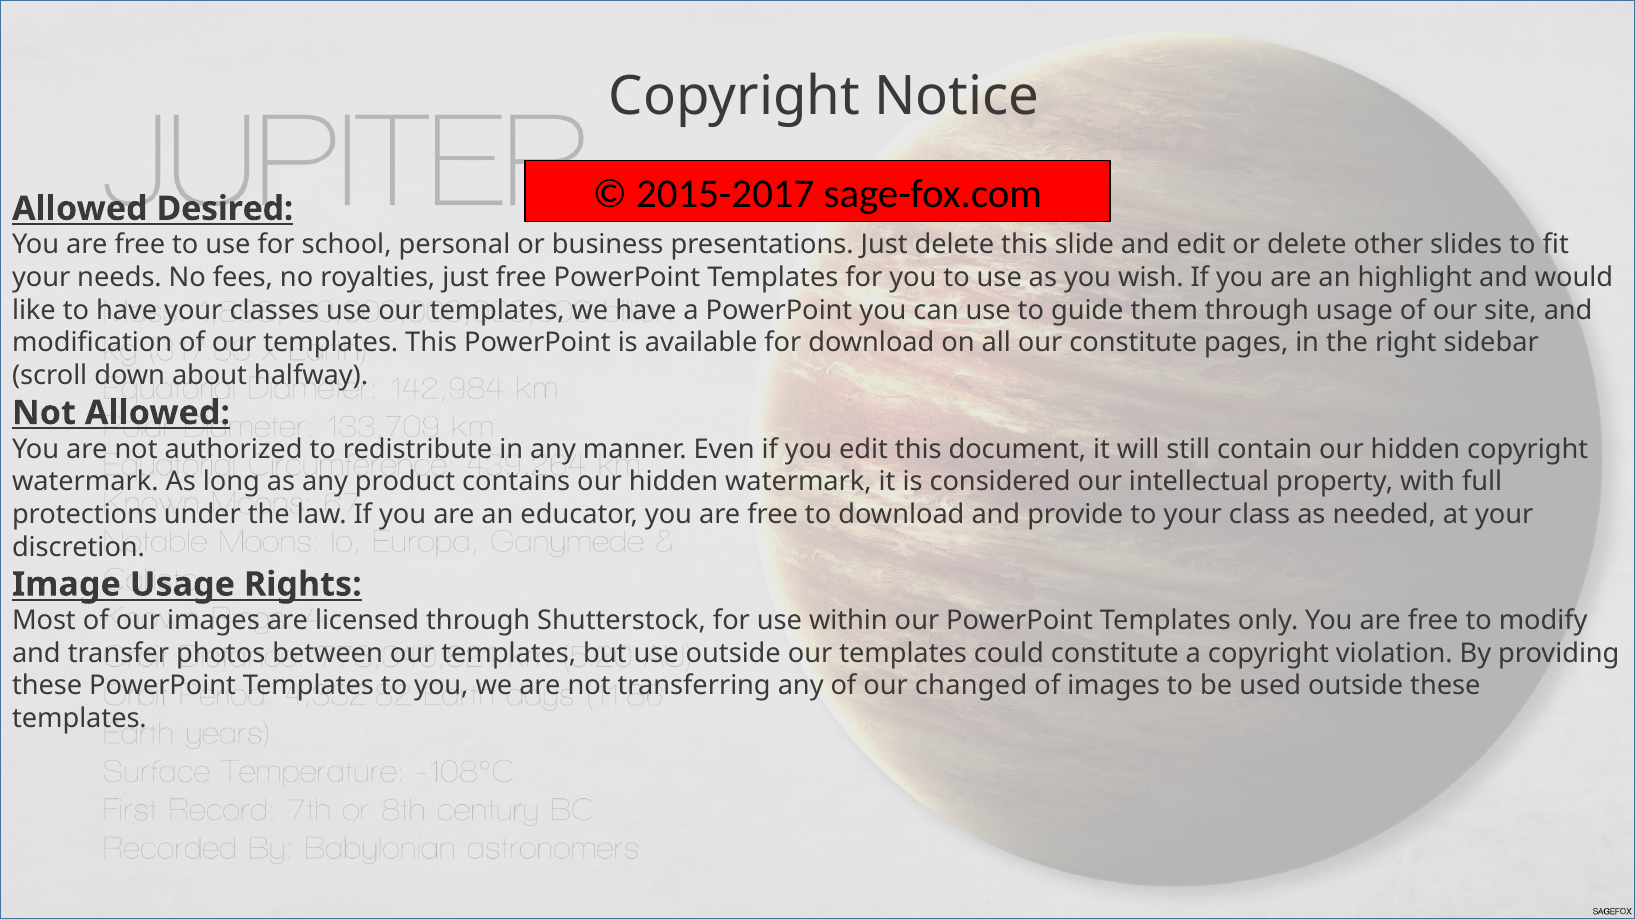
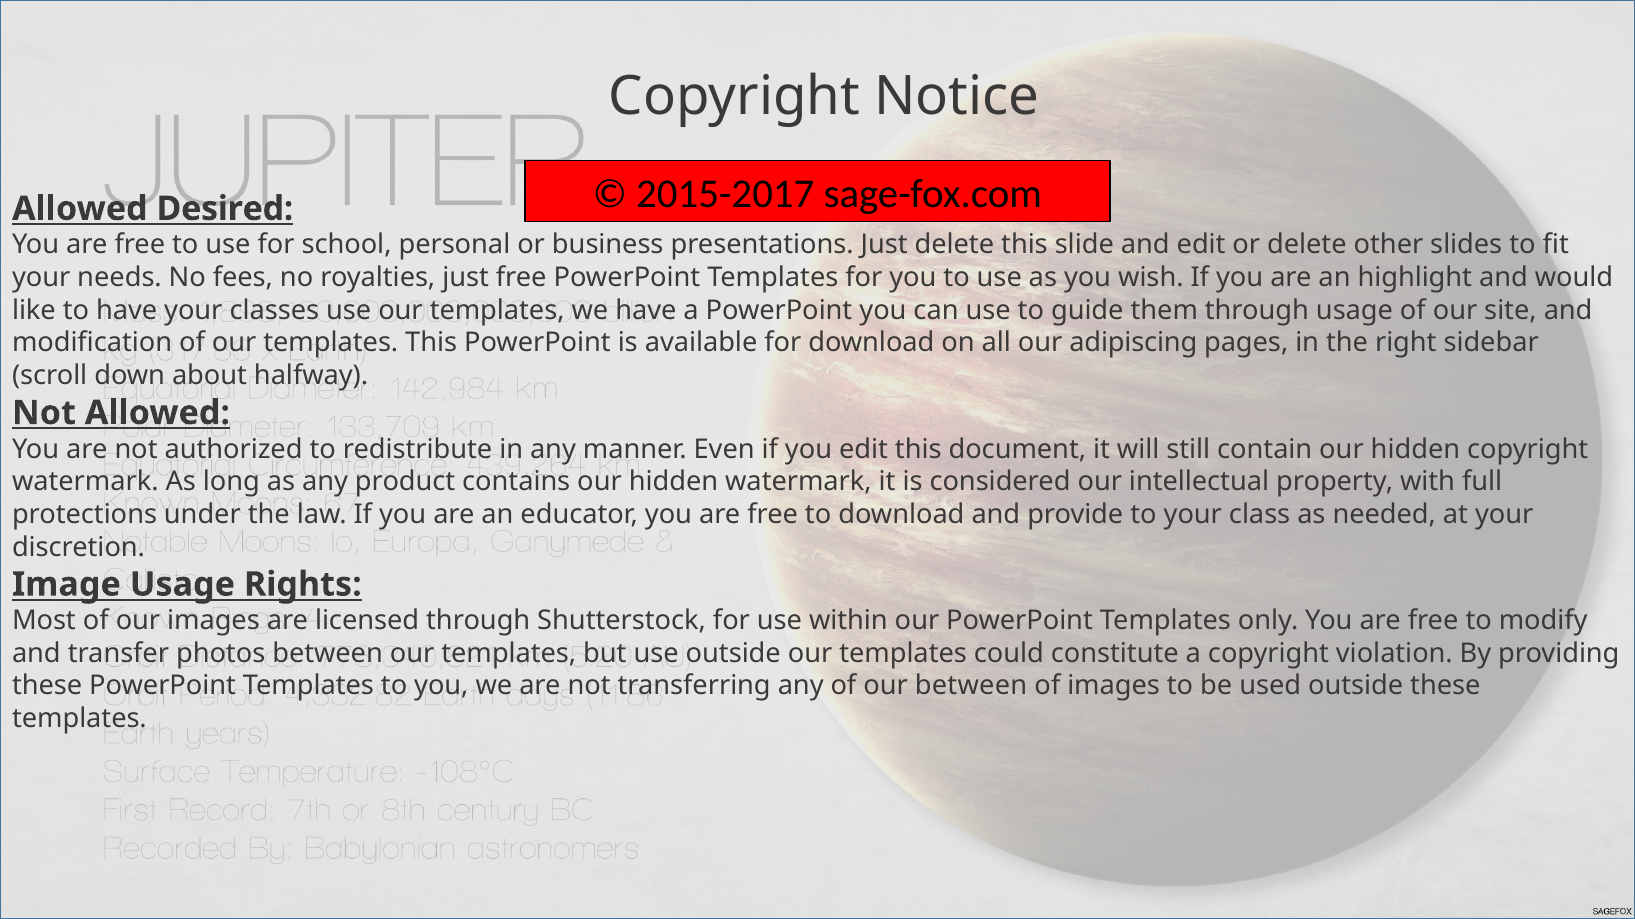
our constitute: constitute -> adipiscing
our changed: changed -> between
